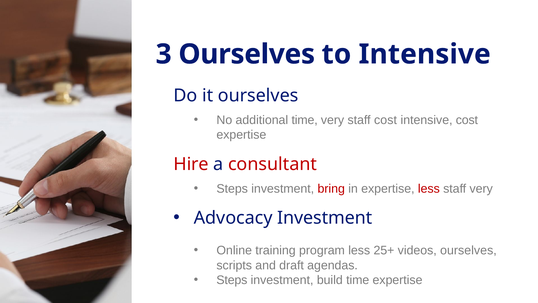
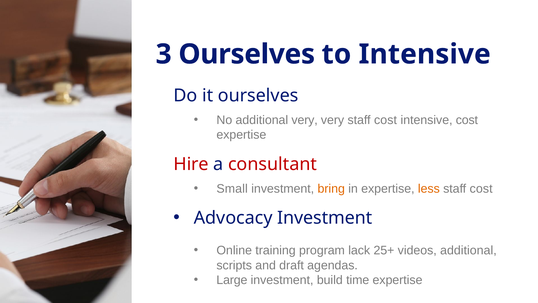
additional time: time -> very
Steps at (232, 188): Steps -> Small
bring colour: red -> orange
less at (429, 188) colour: red -> orange
very at (481, 188): very -> cost
program less: less -> lack
videos ourselves: ourselves -> additional
Steps at (232, 280): Steps -> Large
